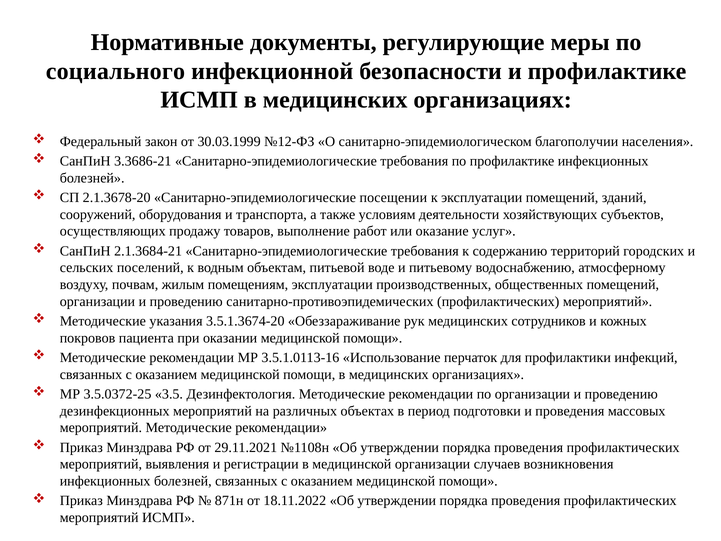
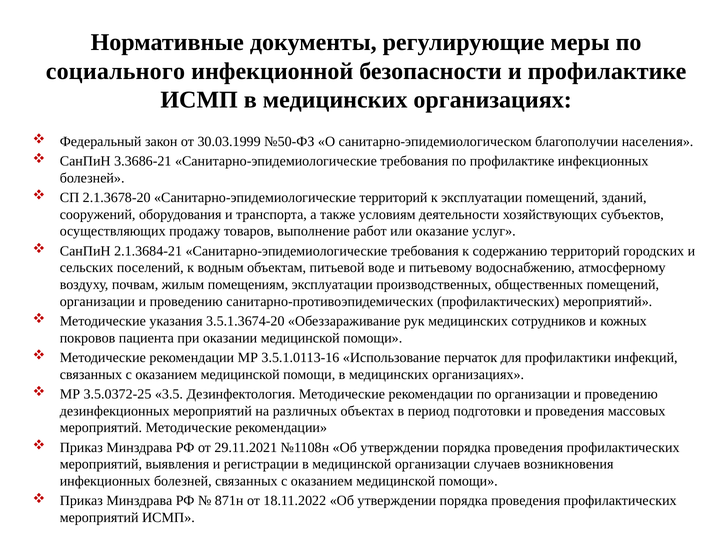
№12-ФЗ: №12-ФЗ -> №50-ФЗ
Санитарно-эпидемиологические посещении: посещении -> территорий
